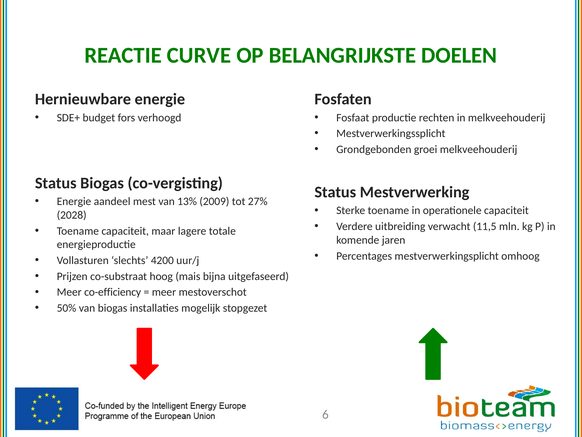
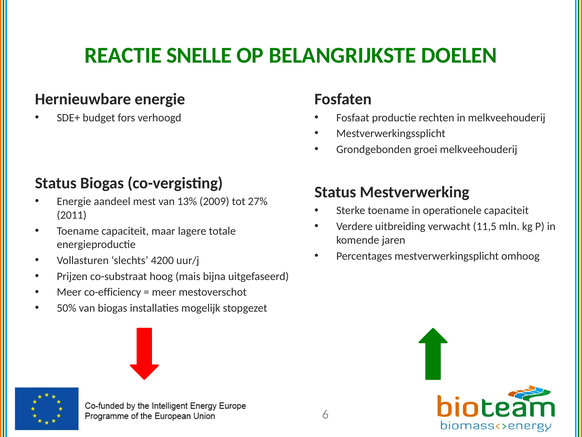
CURVE: CURVE -> SNELLE
2028: 2028 -> 2011
